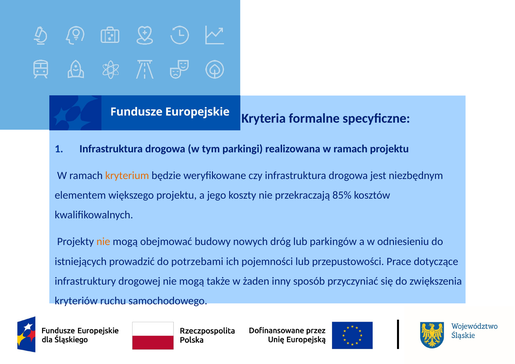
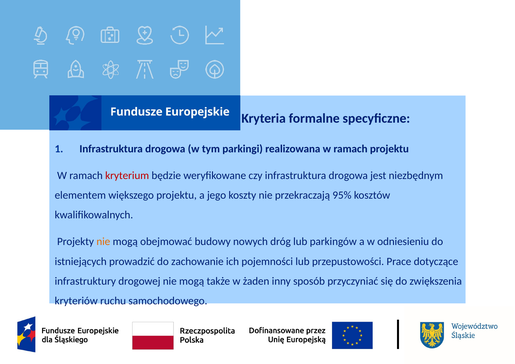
kryterium colour: orange -> red
85%: 85% -> 95%
potrzebami: potrzebami -> zachowanie
